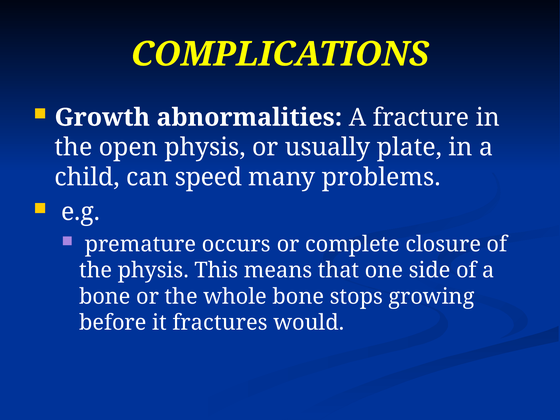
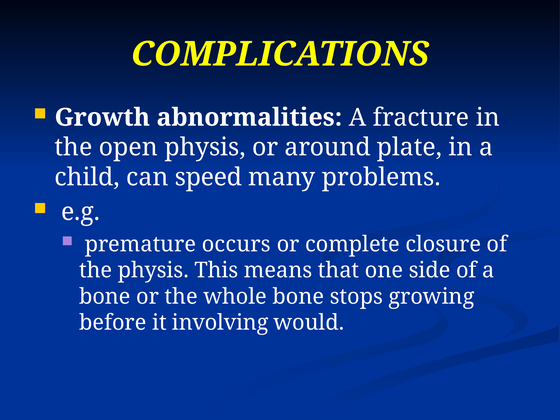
usually: usually -> around
fractures: fractures -> involving
